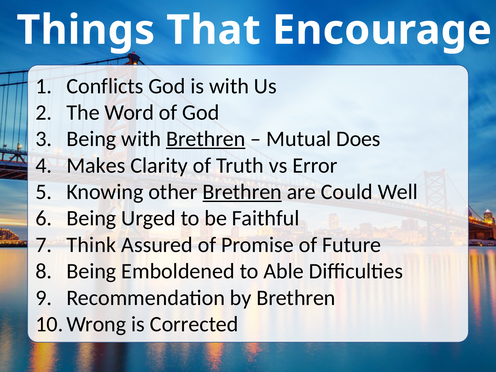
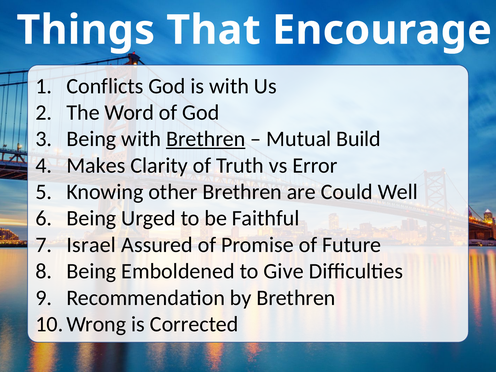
Does: Does -> Build
Brethren at (242, 192) underline: present -> none
Think: Think -> Israel
Able: Able -> Give
